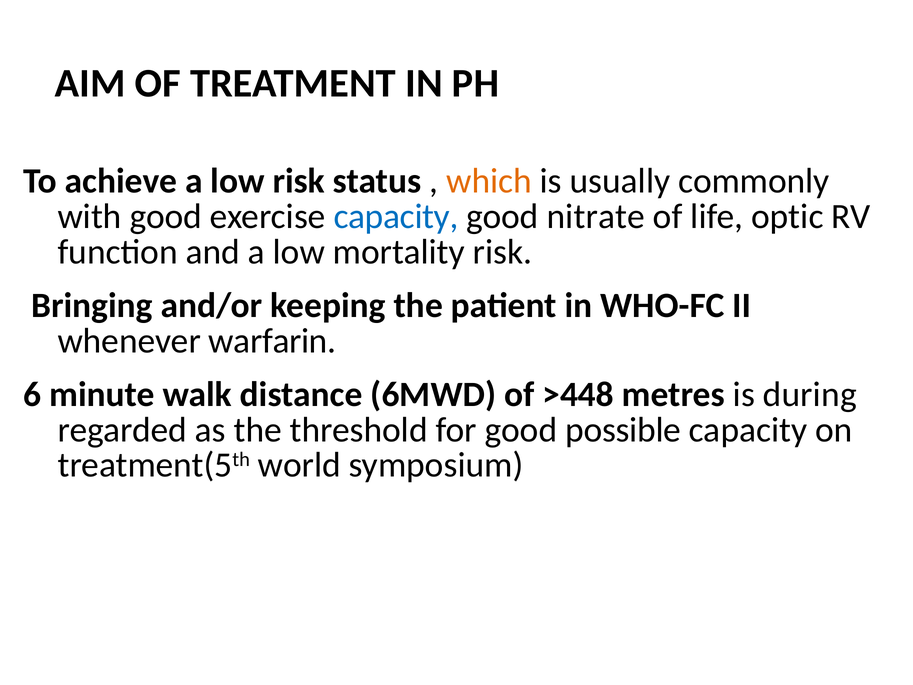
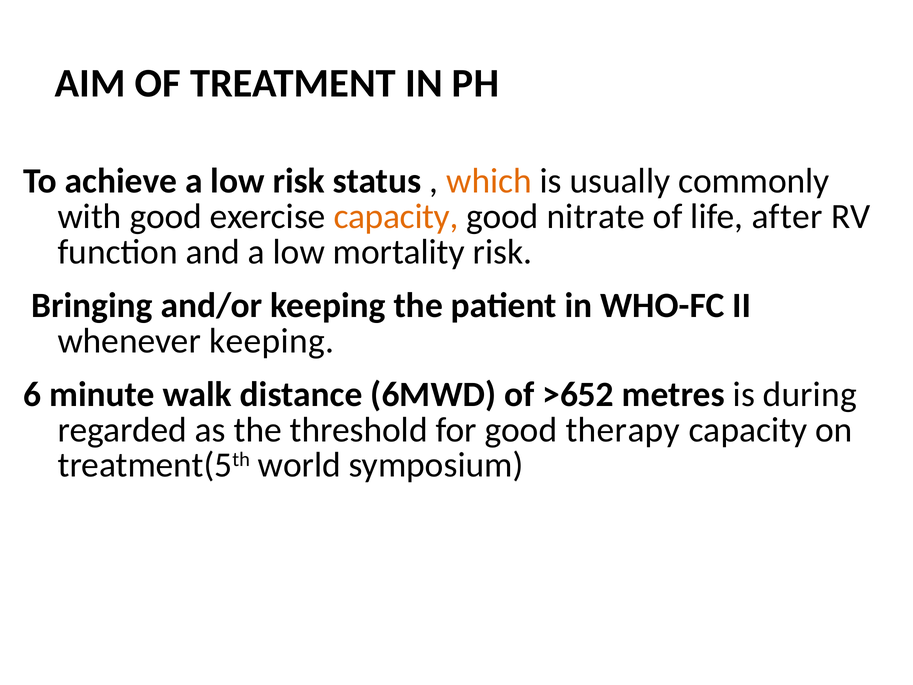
capacity at (396, 216) colour: blue -> orange
optic: optic -> after
whenever warfarin: warfarin -> keeping
>448: >448 -> >652
possible: possible -> therapy
